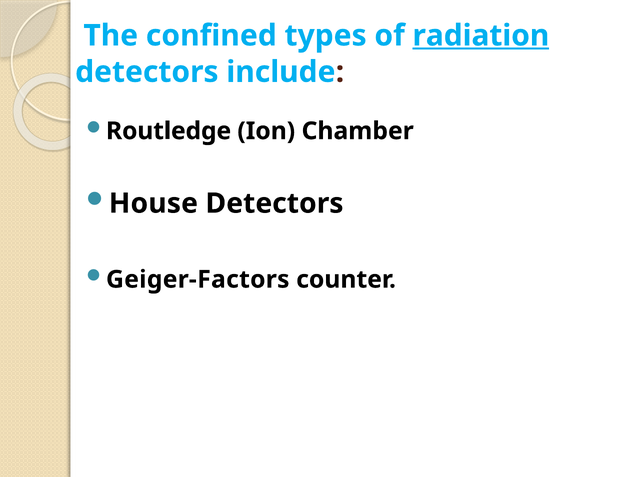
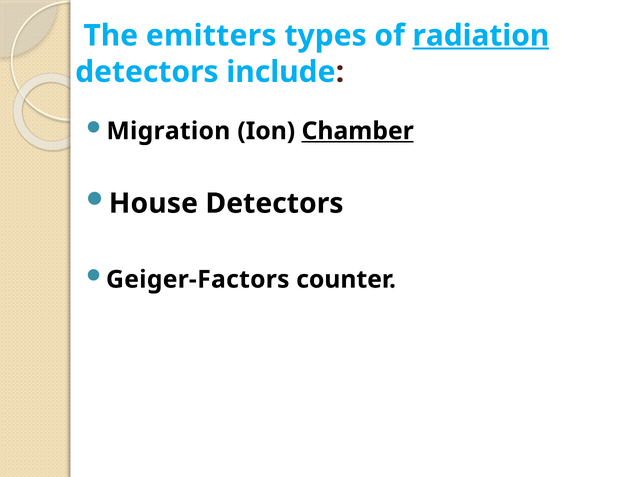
confined: confined -> emitters
Routledge: Routledge -> Migration
Chamber underline: none -> present
